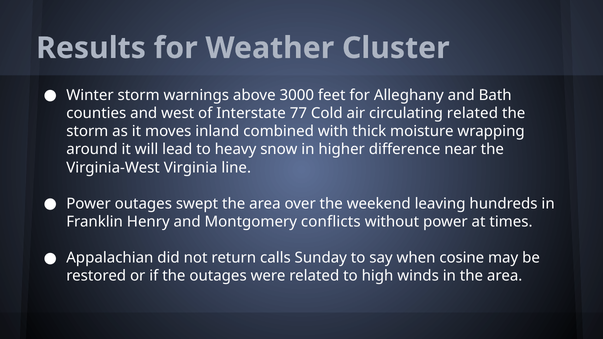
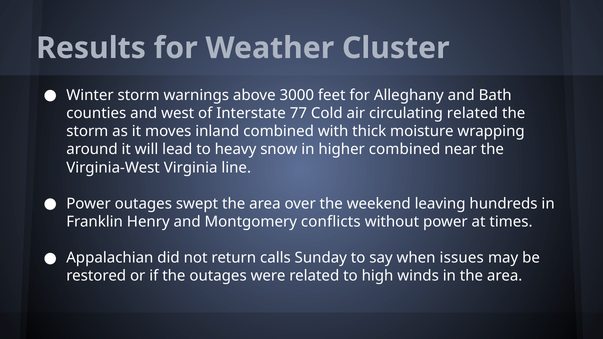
higher difference: difference -> combined
cosine: cosine -> issues
